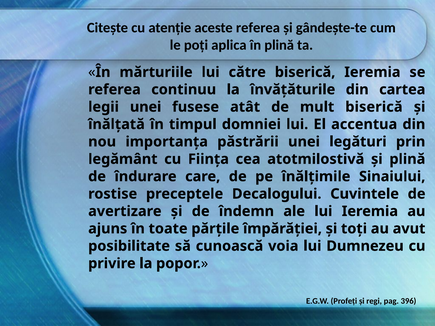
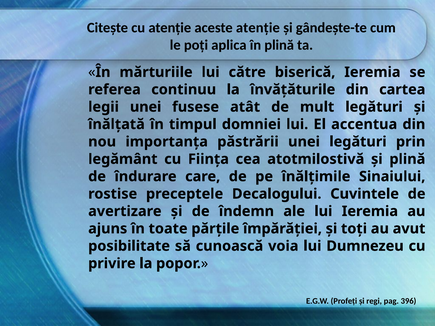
aceste referea: referea -> atenție
mult biserică: biserică -> legături
